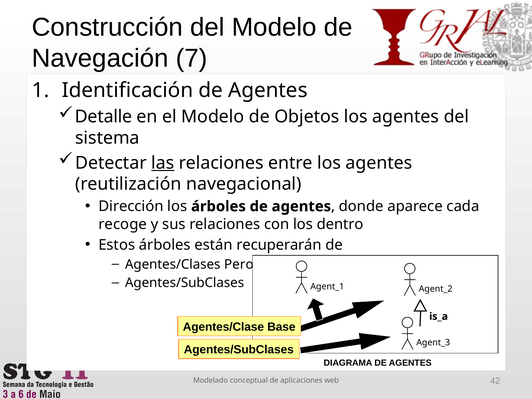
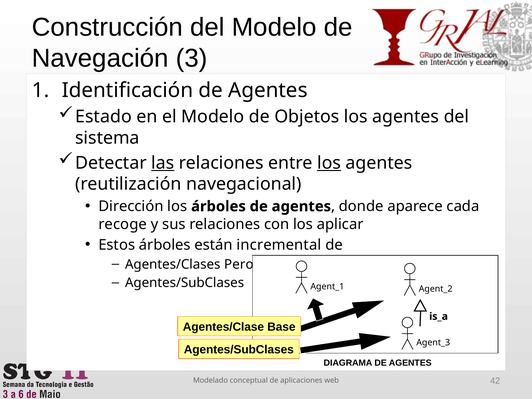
7: 7 -> 3
Detalle: Detalle -> Estado
los at (329, 163) underline: none -> present
dentro: dentro -> aplicar
recuperarán: recuperarán -> incremental
